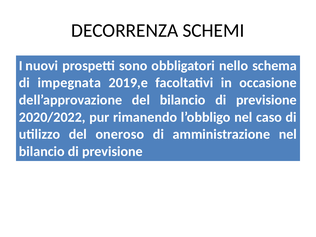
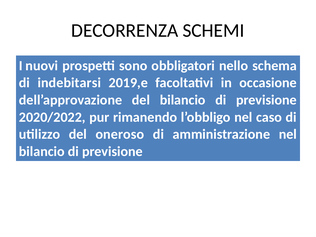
impegnata: impegnata -> indebitarsi
